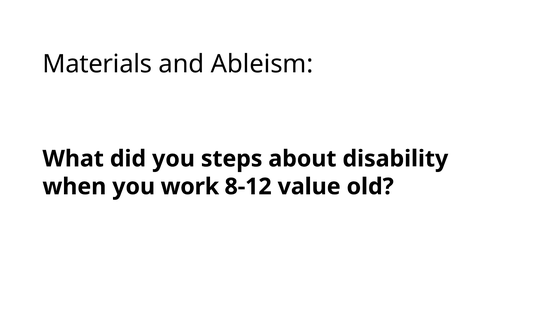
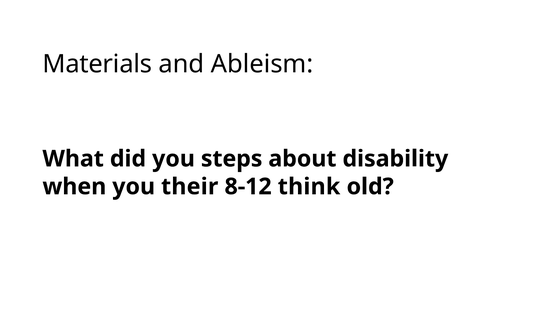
work: work -> their
value: value -> think
